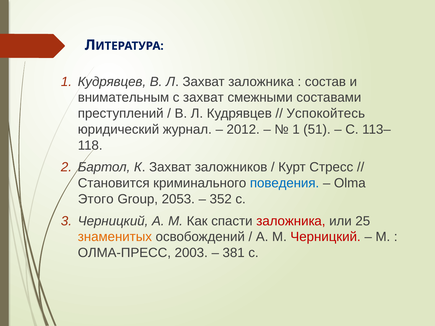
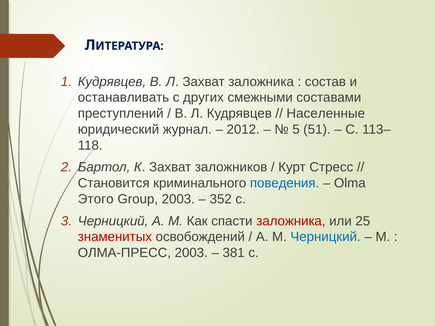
внимательным: внимательным -> останавливать
с захват: захват -> других
Успокойтесь: Успокойтесь -> Населенные
1 at (296, 129): 1 -> 5
Group 2053: 2053 -> 2003
знаменитых colour: orange -> red
Черницкий at (326, 237) colour: red -> blue
